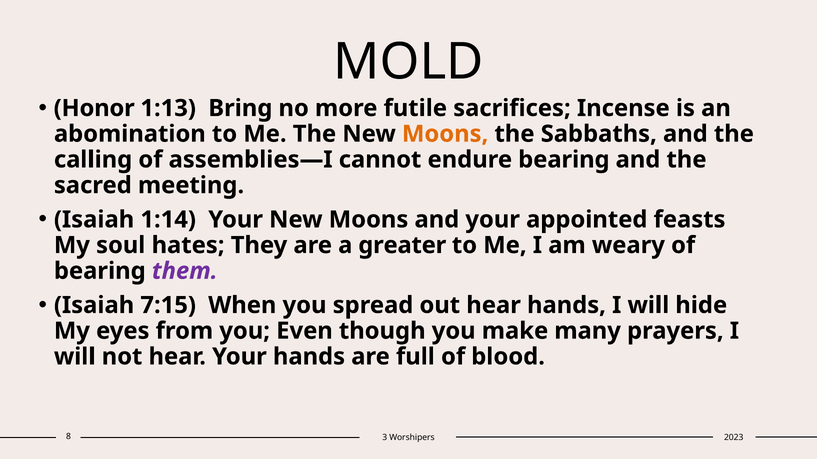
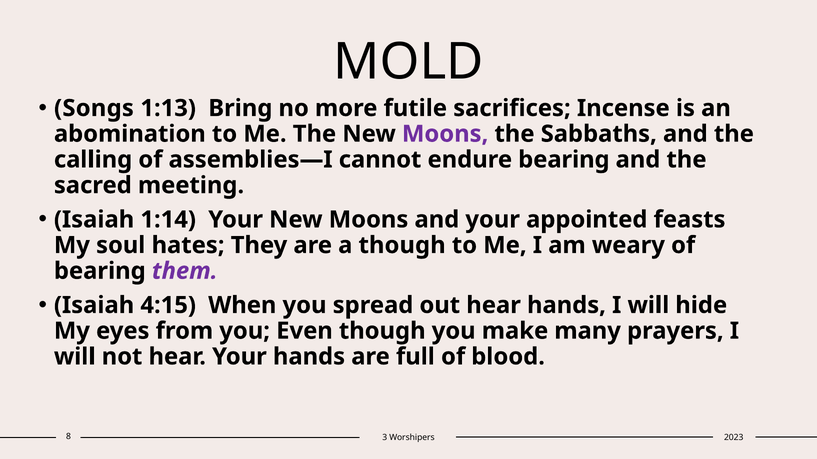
Honor: Honor -> Songs
Moons at (445, 134) colour: orange -> purple
a greater: greater -> though
7:15: 7:15 -> 4:15
